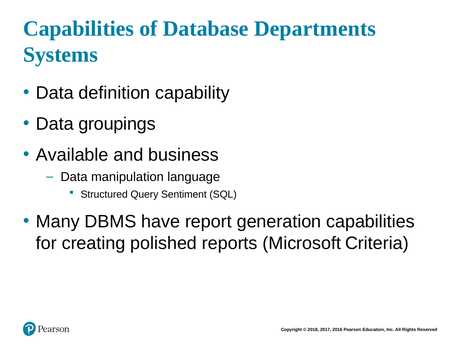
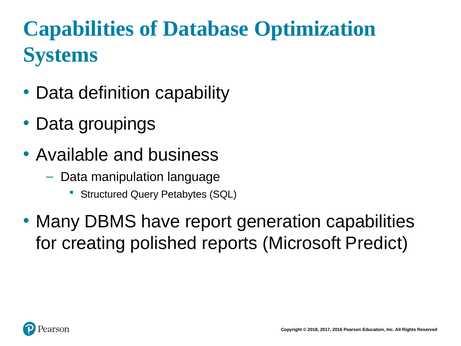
Departments: Departments -> Optimization
Sentiment: Sentiment -> Petabytes
Criteria: Criteria -> Predict
